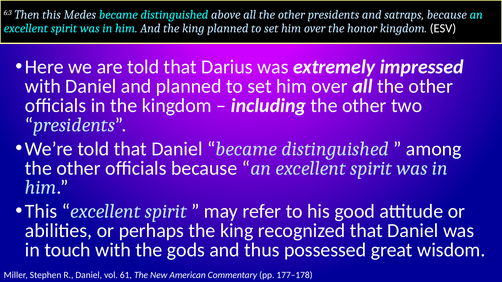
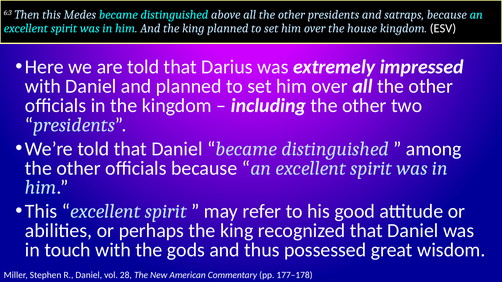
honor: honor -> house
61: 61 -> 28
